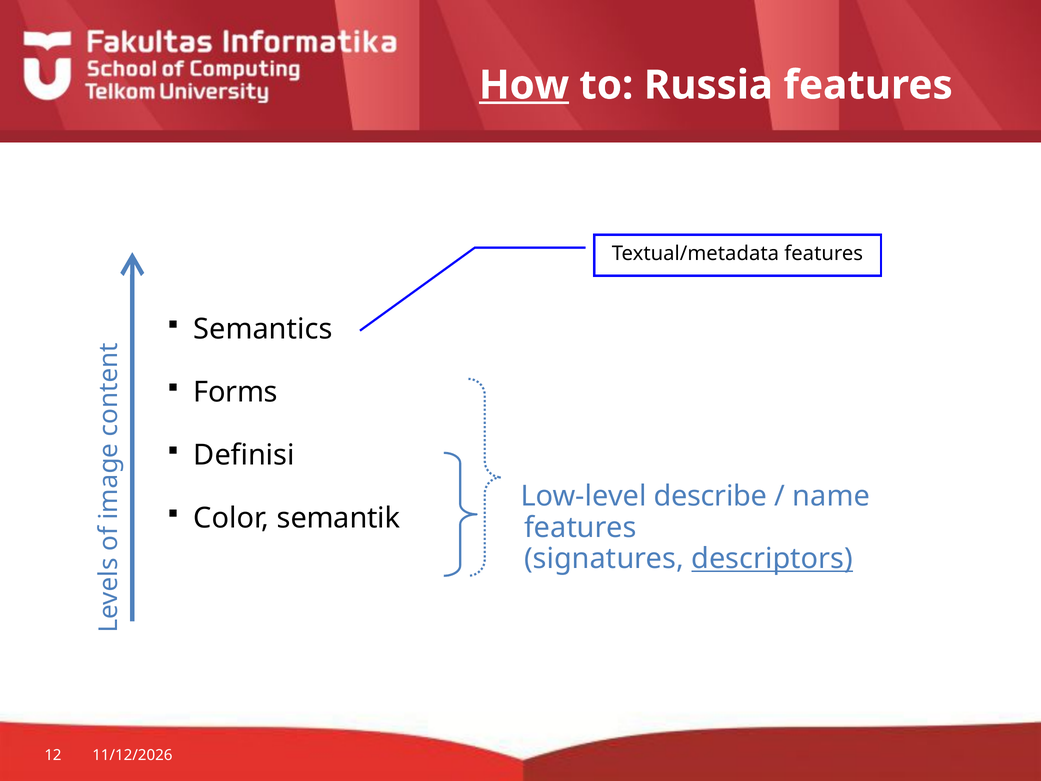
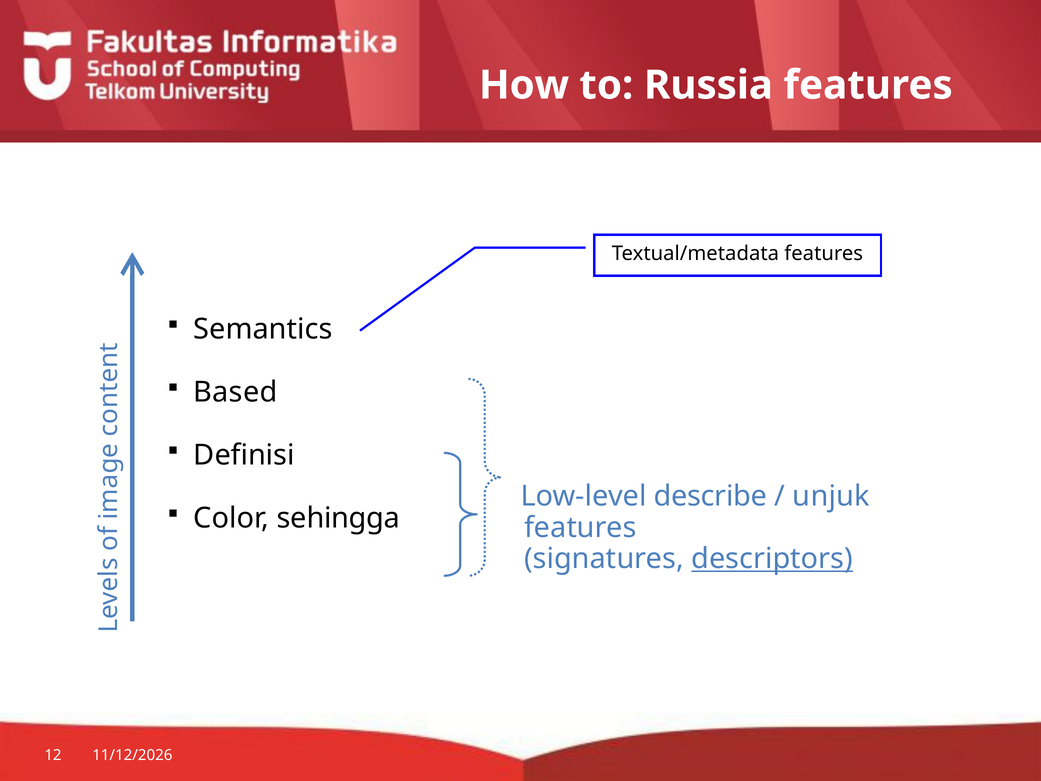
How underline: present -> none
Forms: Forms -> Based
name: name -> unjuk
semantik: semantik -> sehingga
